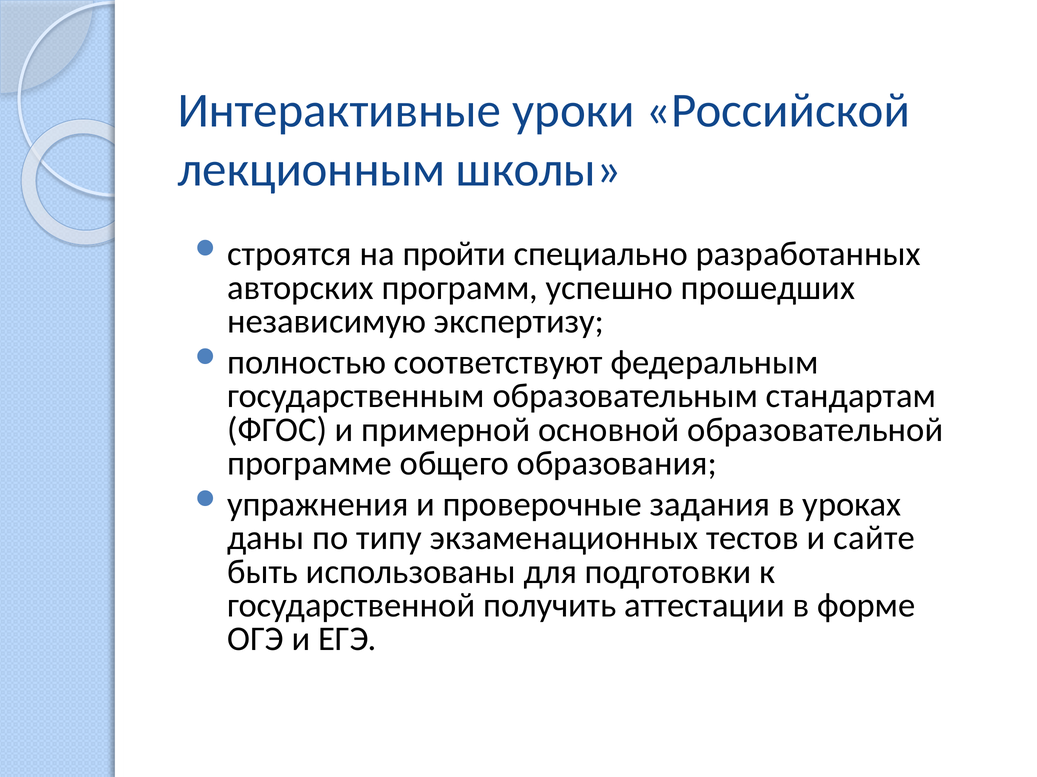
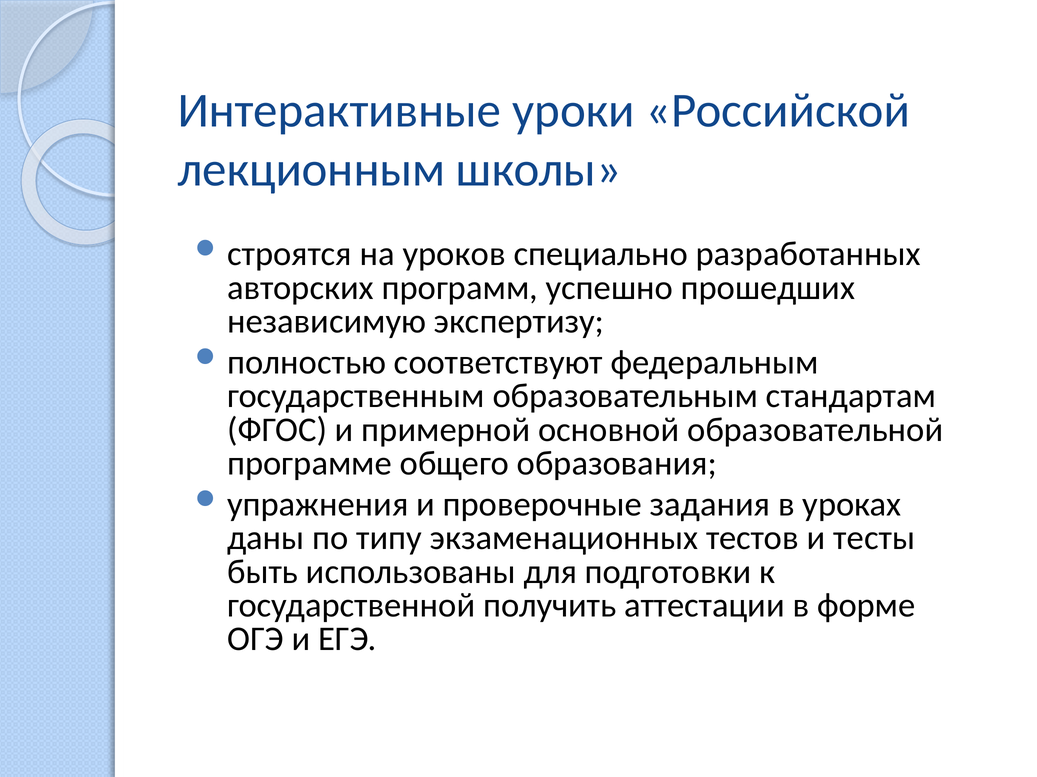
пройти: пройти -> уроков
сайте: сайте -> тесты
